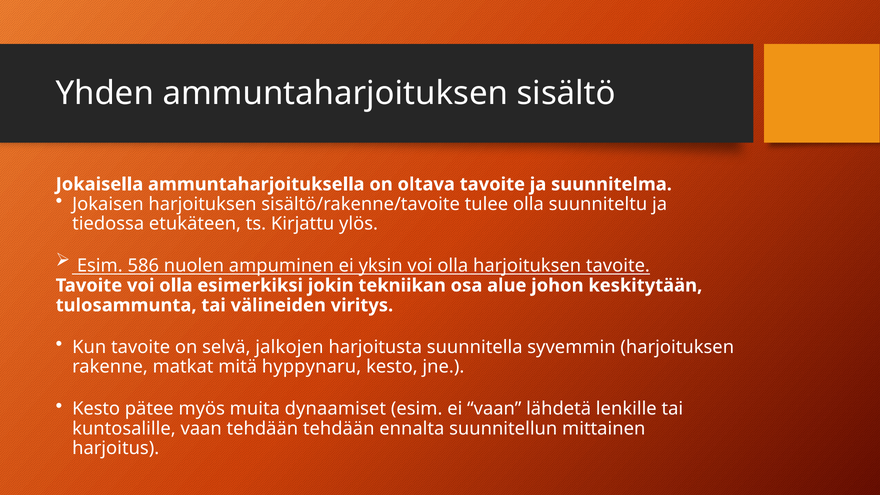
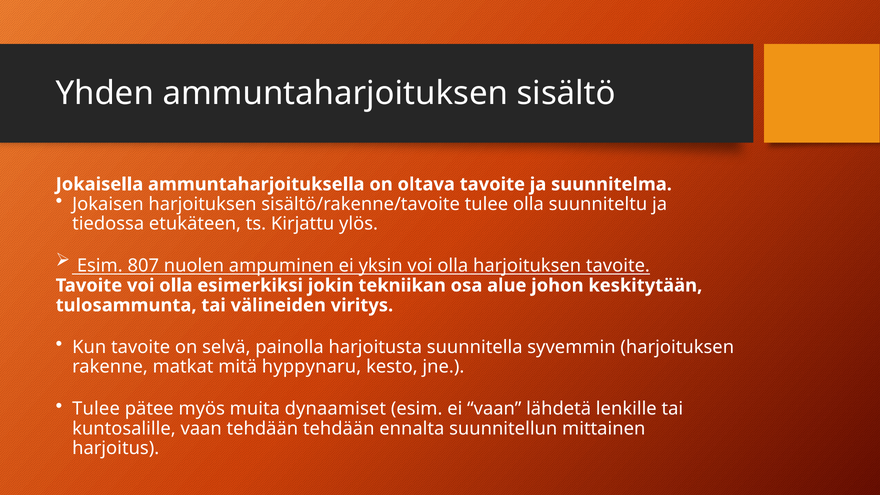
586: 586 -> 807
jalkojen: jalkojen -> painolla
Kesto at (96, 409): Kesto -> Tulee
